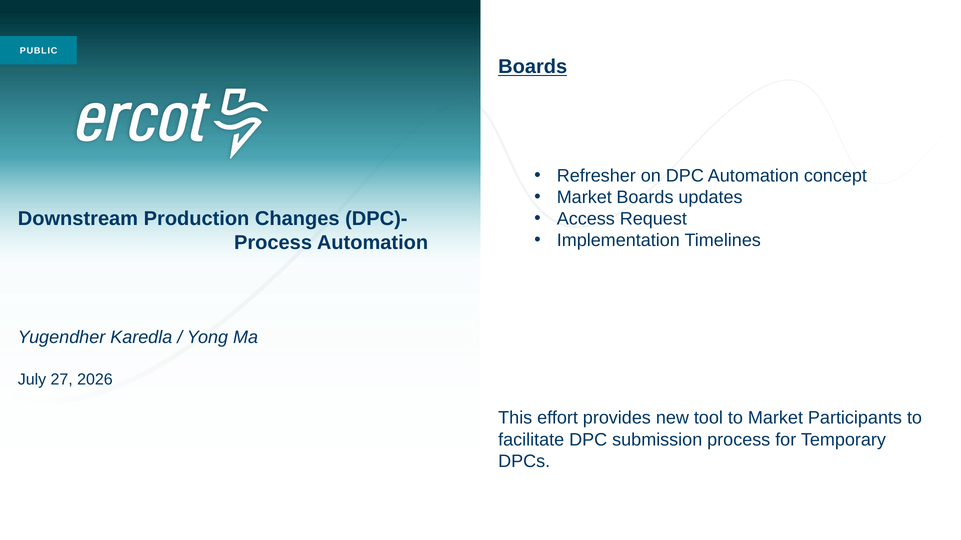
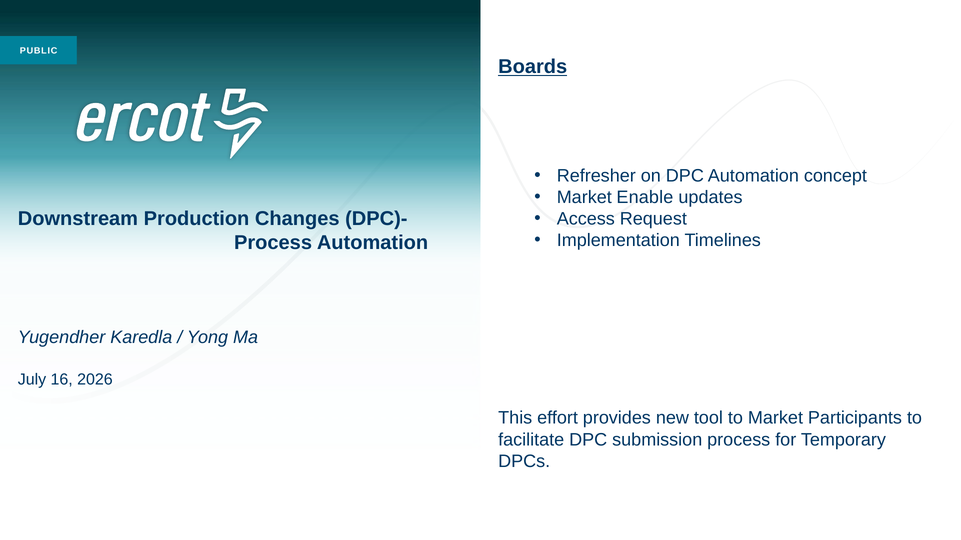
Market Boards: Boards -> Enable
27: 27 -> 16
